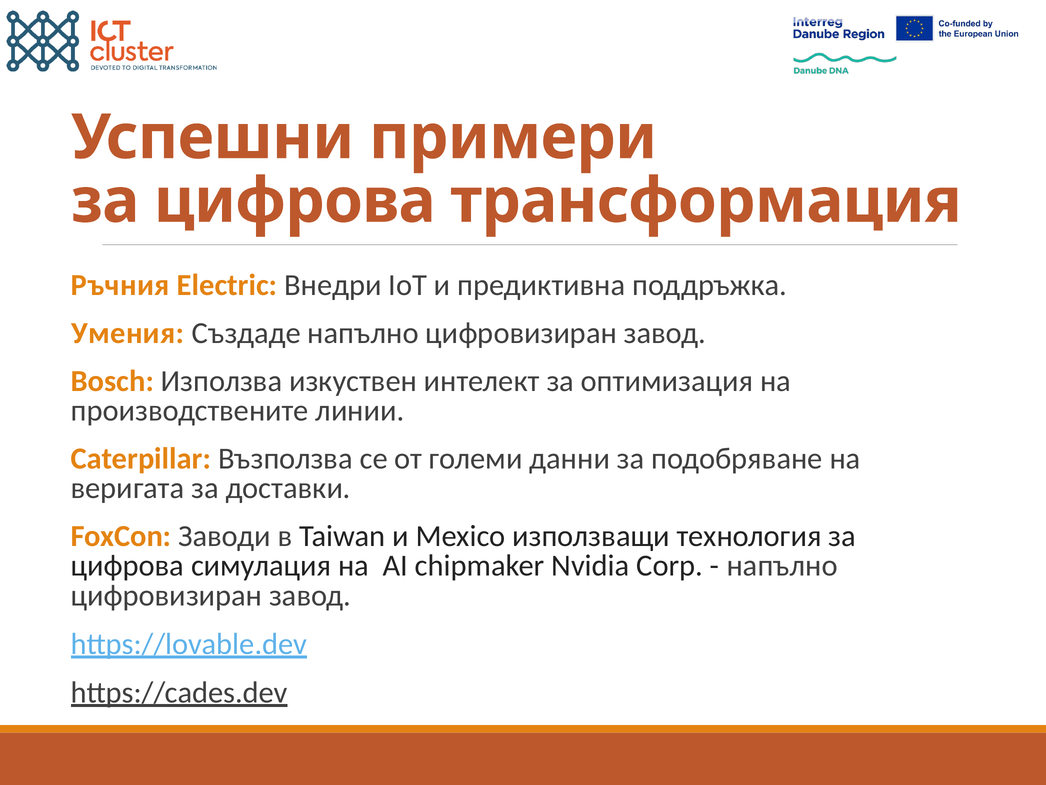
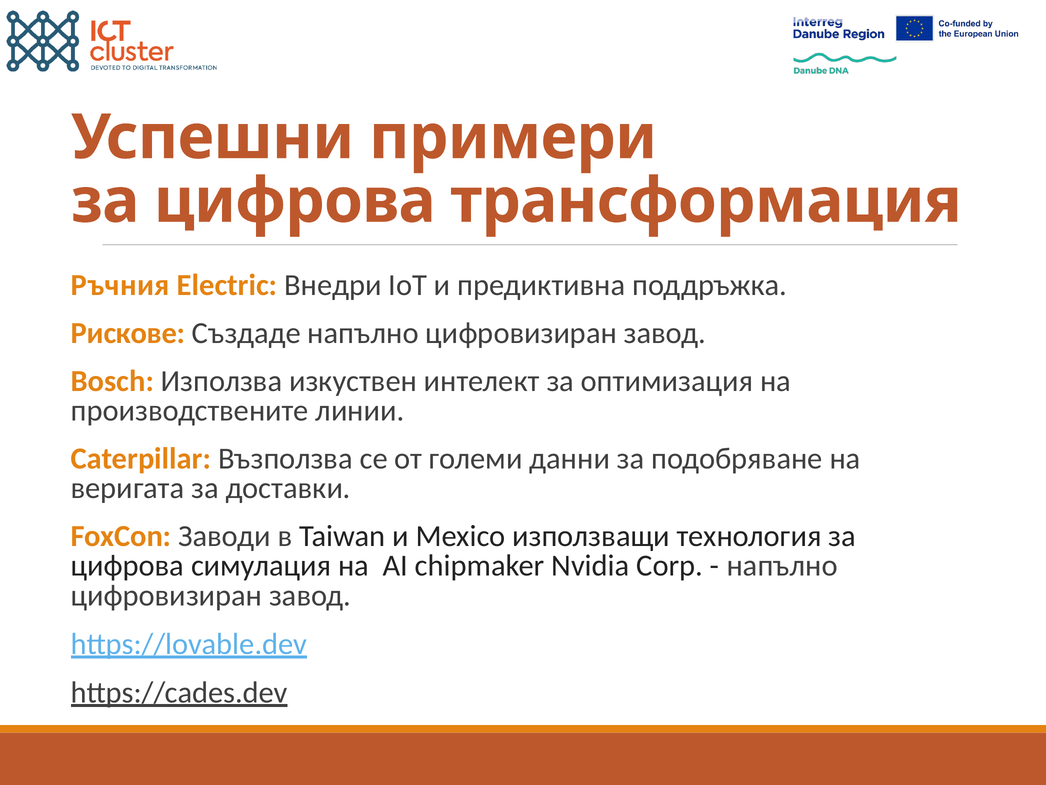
Умения: Умения -> Рискове
